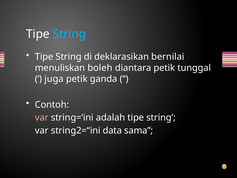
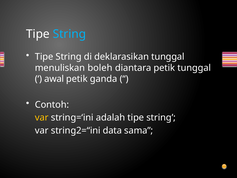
deklarasikan bernilai: bernilai -> tunggal
juga: juga -> awal
var at (42, 117) colour: pink -> yellow
